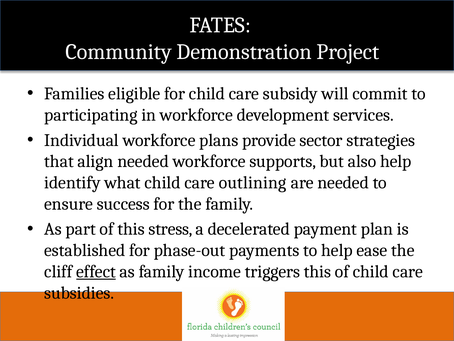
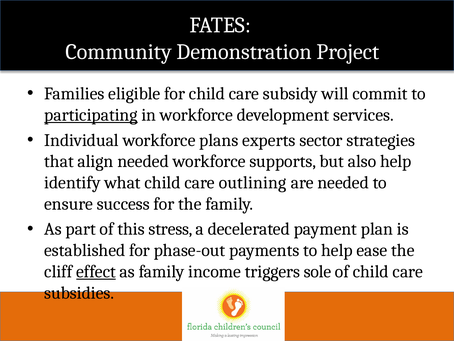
participating underline: none -> present
provide: provide -> experts
triggers this: this -> sole
